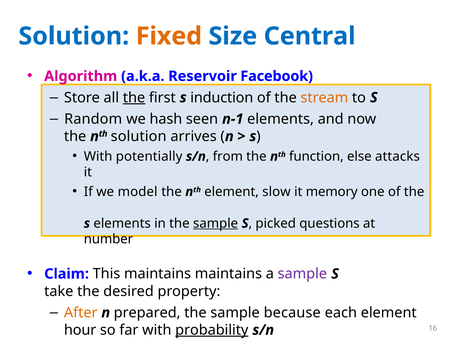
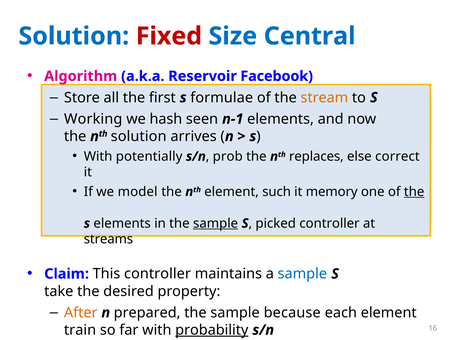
Fixed colour: orange -> red
the at (134, 98) underline: present -> none
induction: induction -> formulae
Random: Random -> Working
from: from -> prob
function: function -> replaces
attacks: attacks -> correct
slow: slow -> such
the at (414, 192) underline: none -> present
picked questions: questions -> controller
number: number -> streams
This maintains: maintains -> controller
sample at (302, 274) colour: purple -> blue
hour: hour -> train
